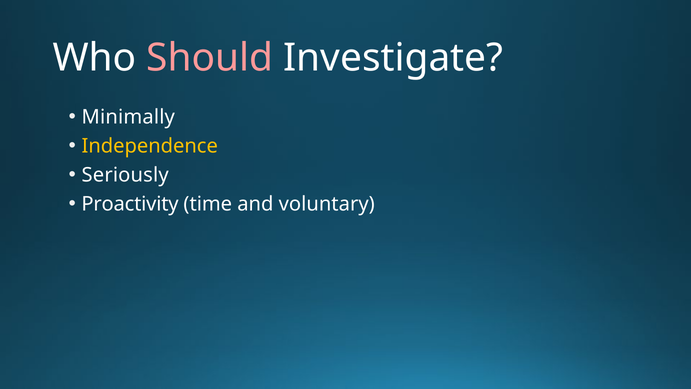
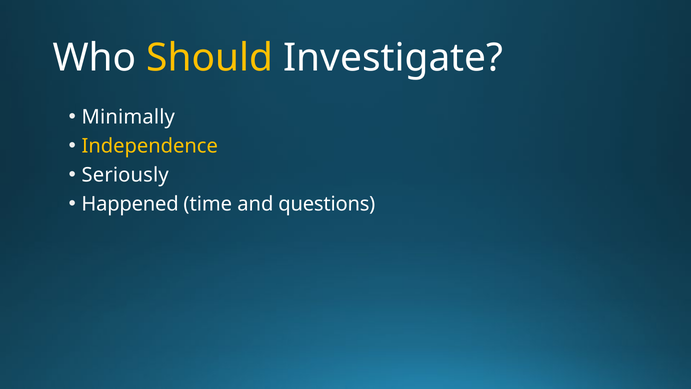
Should colour: pink -> yellow
Proactivity: Proactivity -> Happened
voluntary: voluntary -> questions
